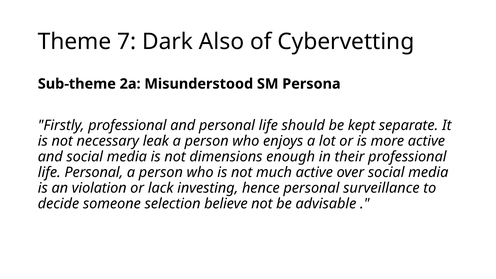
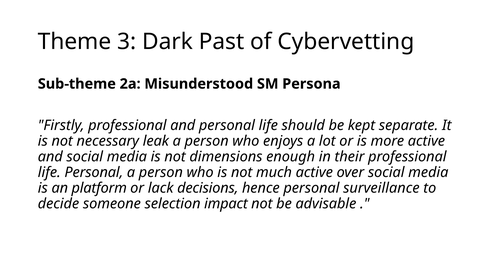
7: 7 -> 3
Also: Also -> Past
violation: violation -> platform
investing: investing -> decisions
believe: believe -> impact
